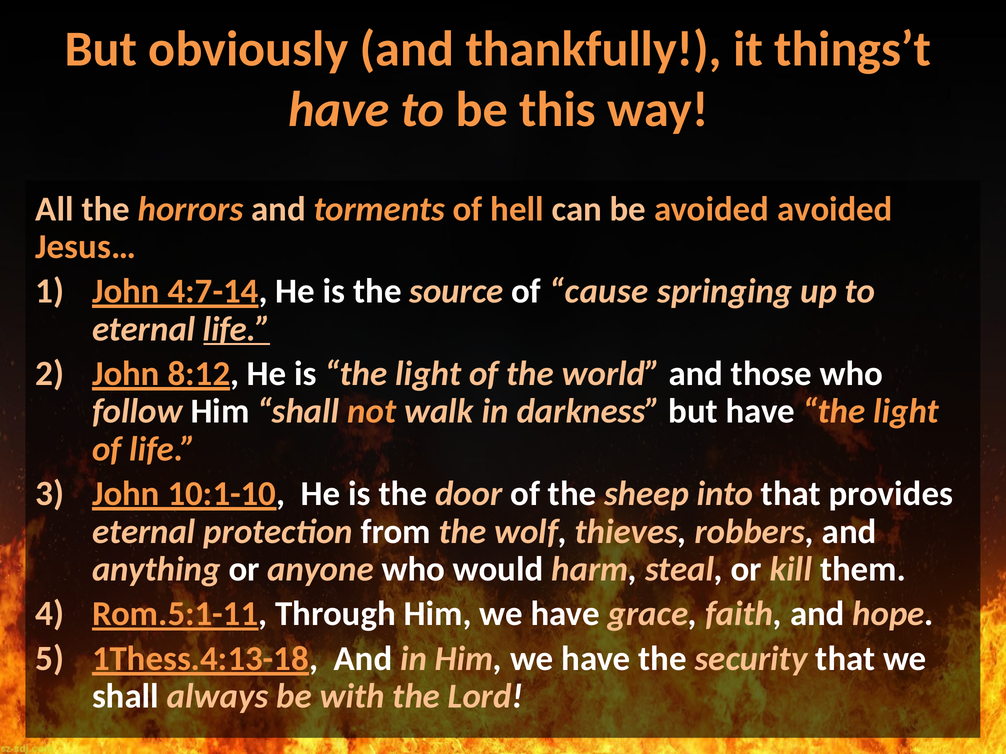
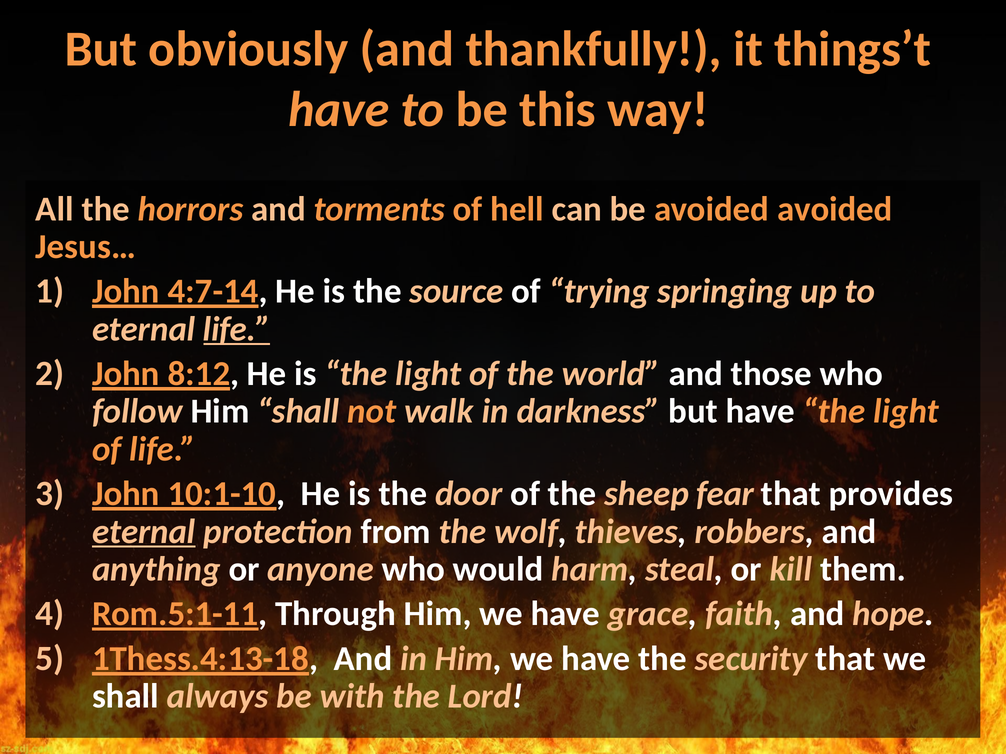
cause: cause -> trying
into: into -> fear
eternal at (144, 532) underline: none -> present
